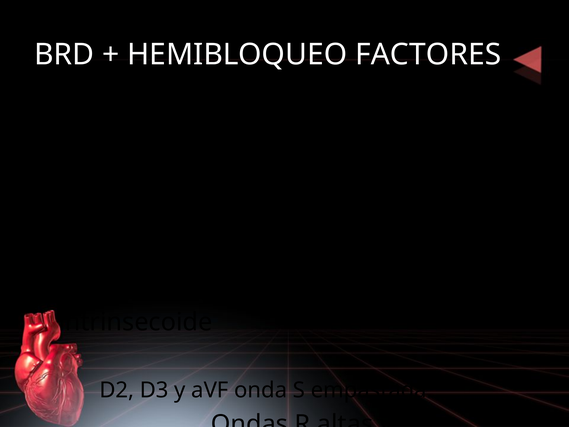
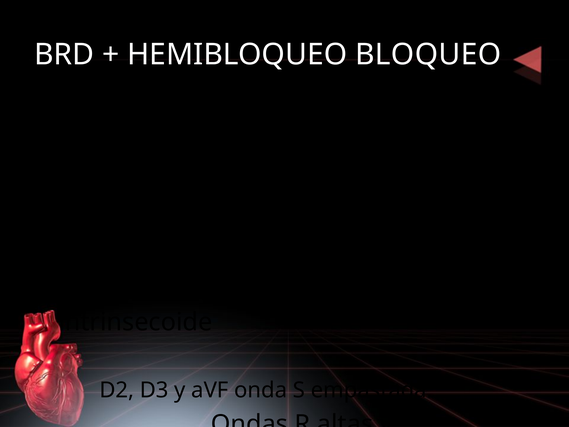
FACTORES: FACTORES -> BLOQUEO
